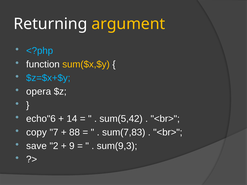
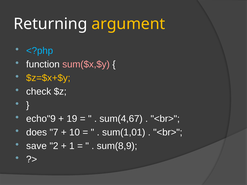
sum($x,$y colour: yellow -> pink
$z=$x+$y colour: light blue -> yellow
opera: opera -> check
echo"6: echo"6 -> echo"9
14: 14 -> 19
sum(5,42: sum(5,42 -> sum(4,67
copy: copy -> does
88: 88 -> 10
sum(7,83: sum(7,83 -> sum(1,01
9: 9 -> 1
sum(9,3: sum(9,3 -> sum(8,9
